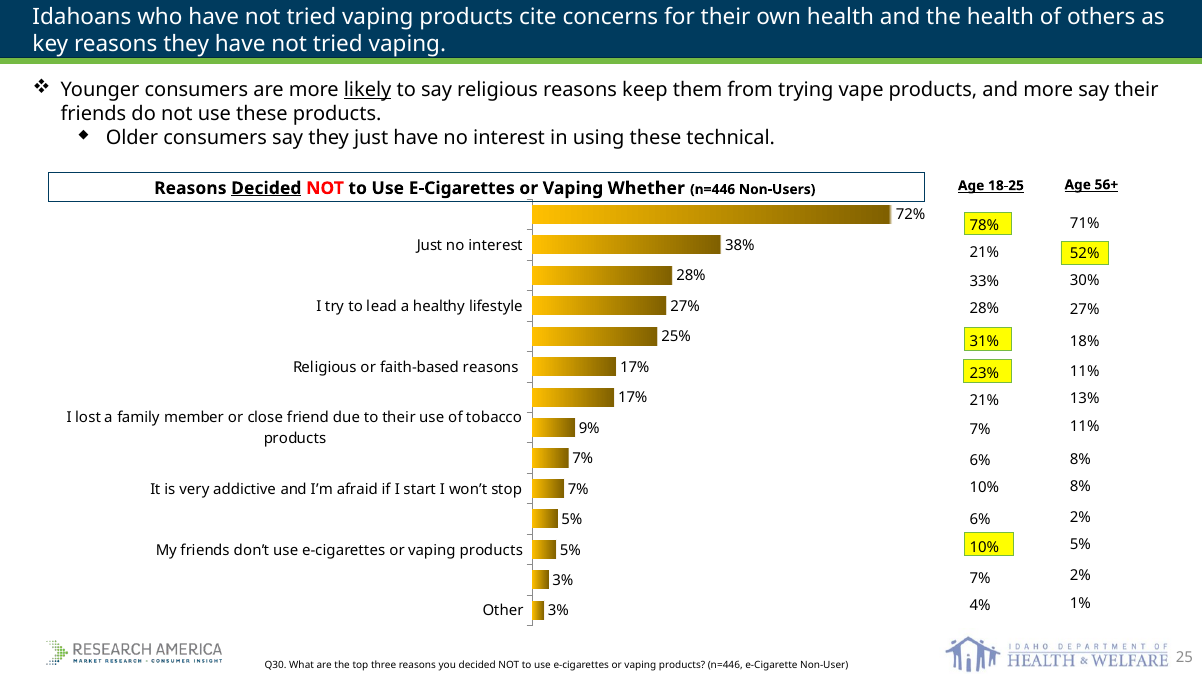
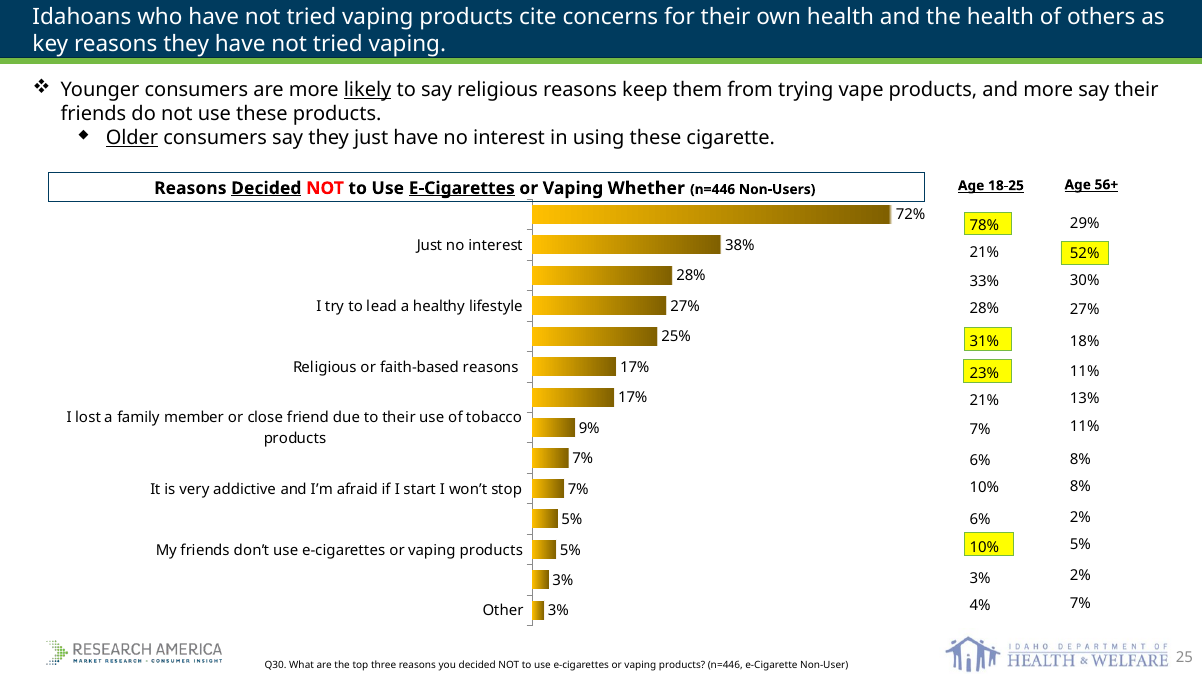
Older underline: none -> present
technical: technical -> cigarette
E-Cigarettes at (462, 188) underline: none -> present
71%: 71% -> 29%
7% at (980, 579): 7% -> 3%
1% at (1080, 604): 1% -> 7%
